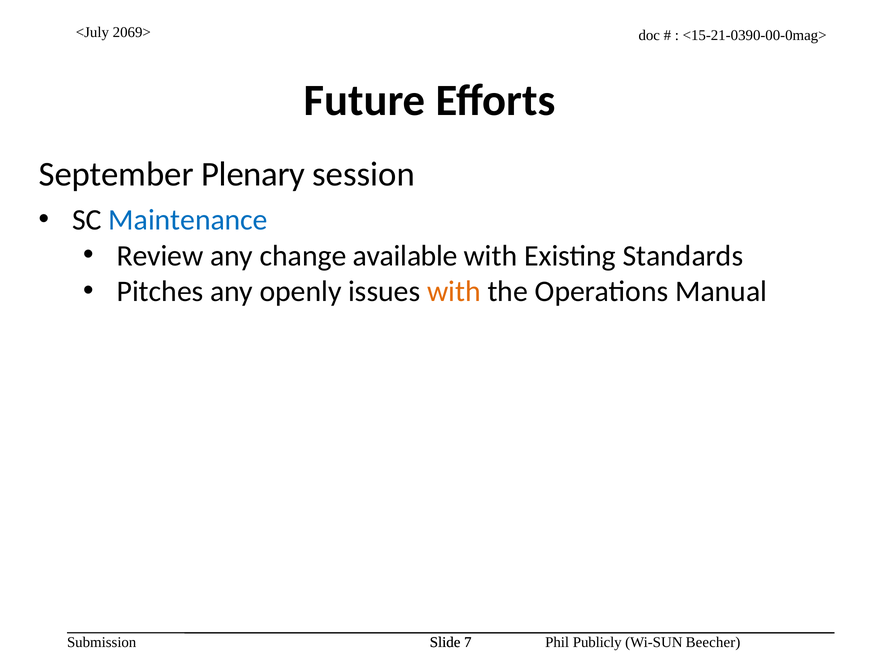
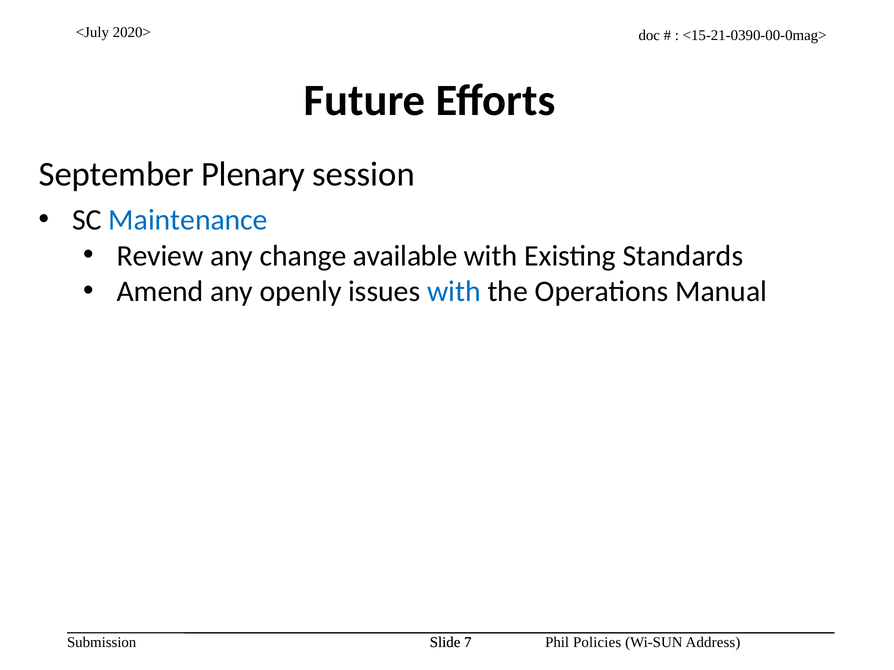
2069>: 2069> -> 2020>
Pitches: Pitches -> Amend
with at (454, 292) colour: orange -> blue
Publicly: Publicly -> Policies
Beecher: Beecher -> Address
